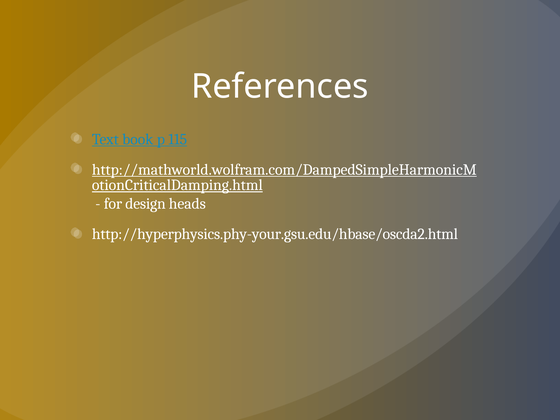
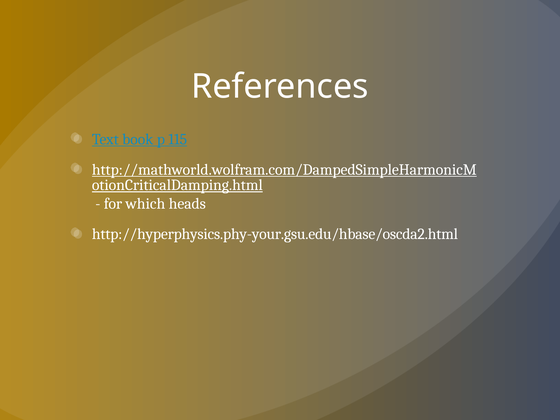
design: design -> which
